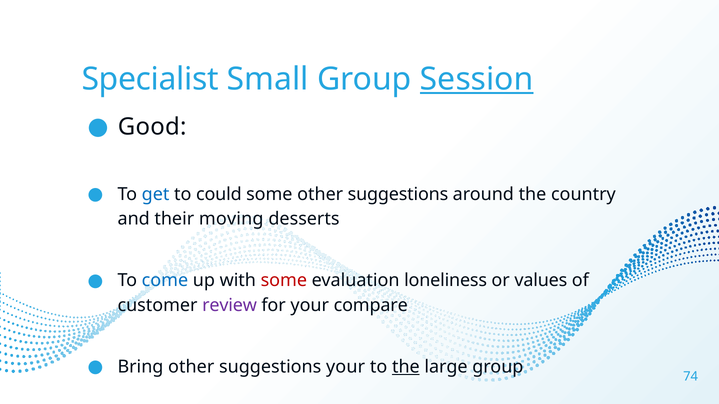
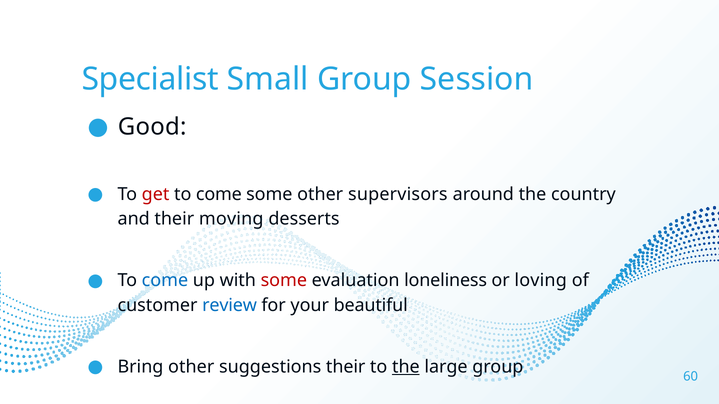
Session underline: present -> none
get colour: blue -> red
could at (219, 194): could -> come
some other suggestions: suggestions -> supervisors
values: values -> loving
review colour: purple -> blue
compare: compare -> beautiful
suggestions your: your -> their
74: 74 -> 60
